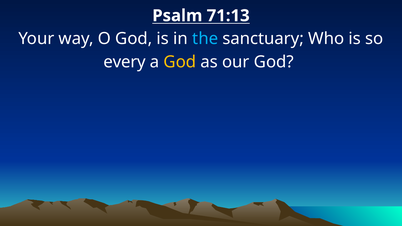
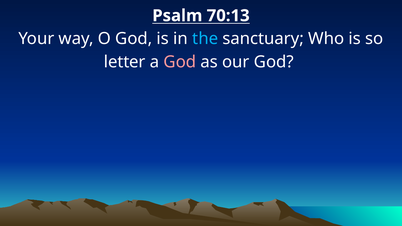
71:13: 71:13 -> 70:13
every: every -> letter
God at (180, 62) colour: yellow -> pink
